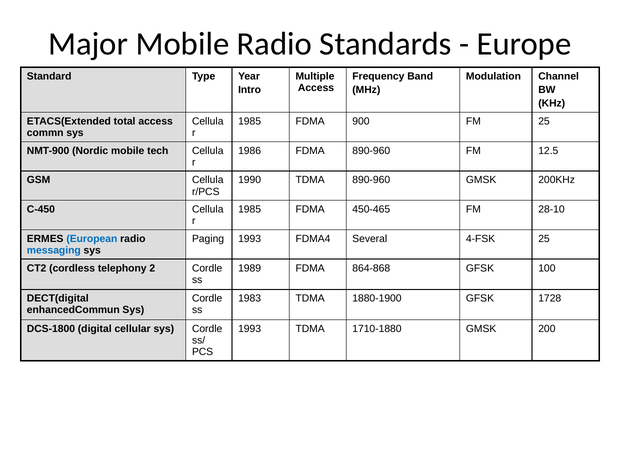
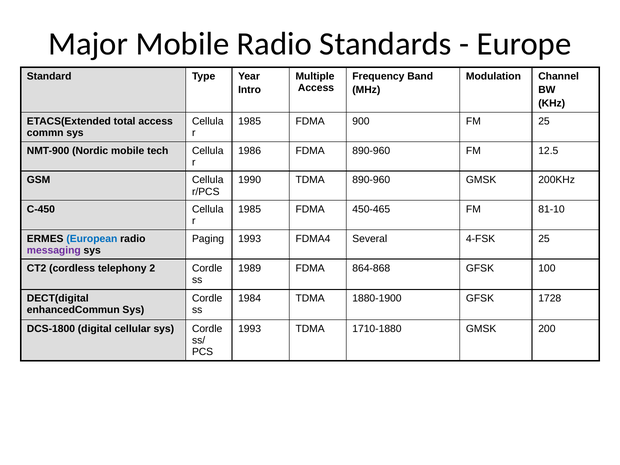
28-10: 28-10 -> 81-10
messaging colour: blue -> purple
1983: 1983 -> 1984
